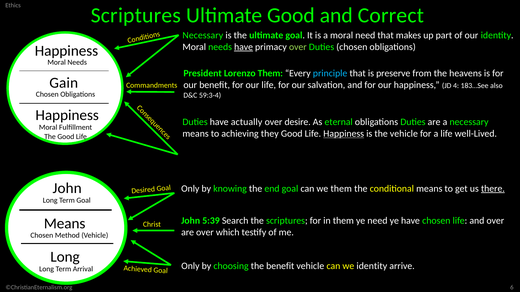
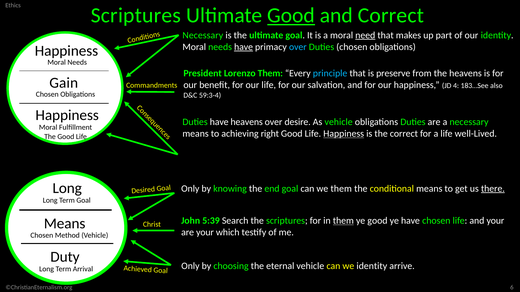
Good at (291, 15) underline: none -> present
need at (365, 35) underline: none -> present
over at (298, 47) colour: light green -> light blue
have actually: actually -> heavens
As eternal: eternal -> vehicle
they: they -> right
the vehicle: vehicle -> correct
John at (67, 188): John -> Long
them at (343, 221) underline: none -> present
ye need: need -> good
and over: over -> your
are over: over -> your
Long at (65, 257): Long -> Duty
the benefit: benefit -> eternal
